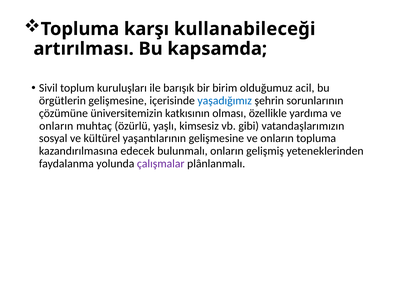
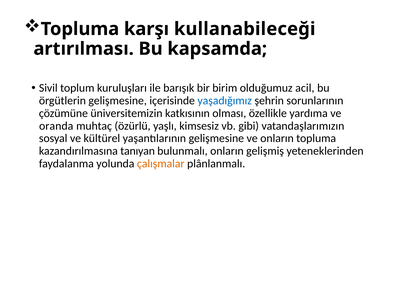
onların at (56, 126): onların -> oranda
edecek: edecek -> tanıyan
çalışmalar colour: purple -> orange
